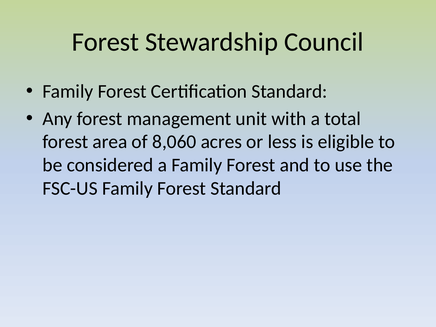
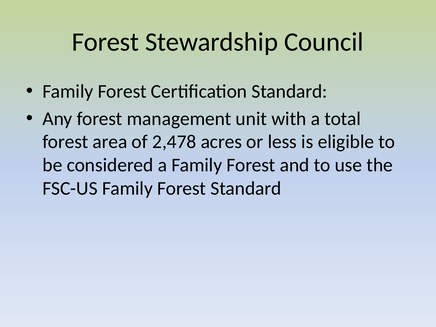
8,060: 8,060 -> 2,478
